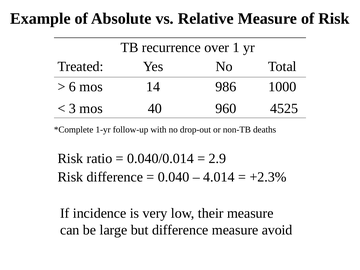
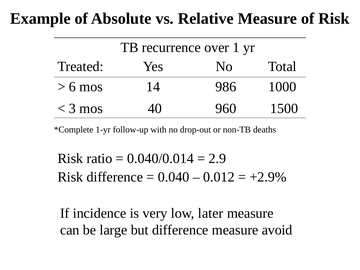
4525: 4525 -> 1500
4.014: 4.014 -> 0.012
+2.3%: +2.3% -> +2.9%
their: their -> later
